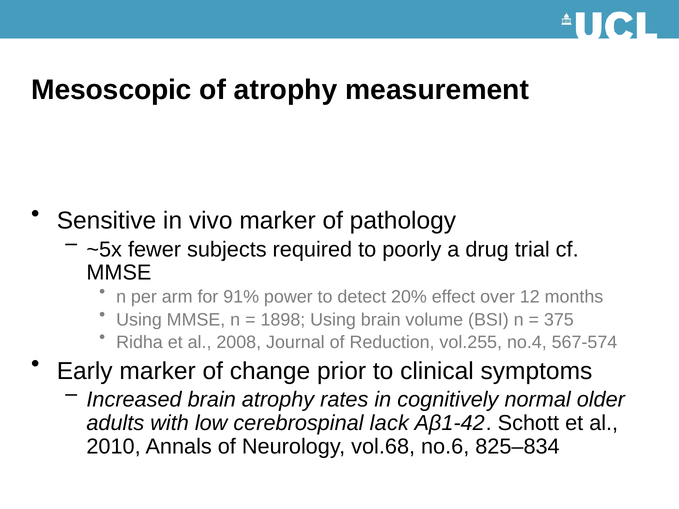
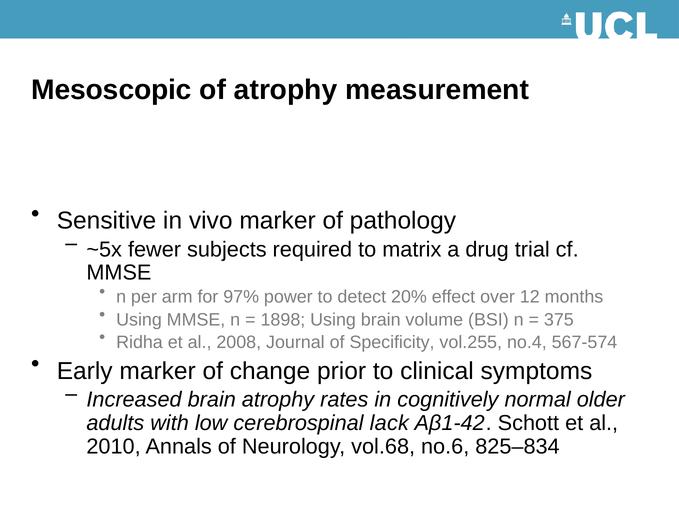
poorly: poorly -> matrix
91%: 91% -> 97%
Reduction: Reduction -> Specificity
